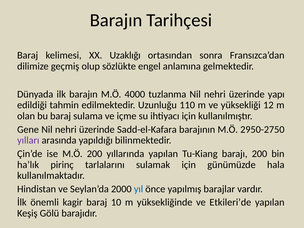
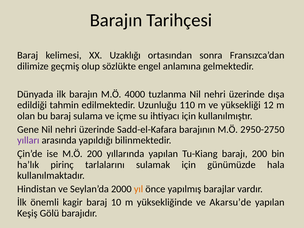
yapı: yapı -> dışa
yıl colour: blue -> orange
Etkileri’de: Etkileri’de -> Akarsu’de
